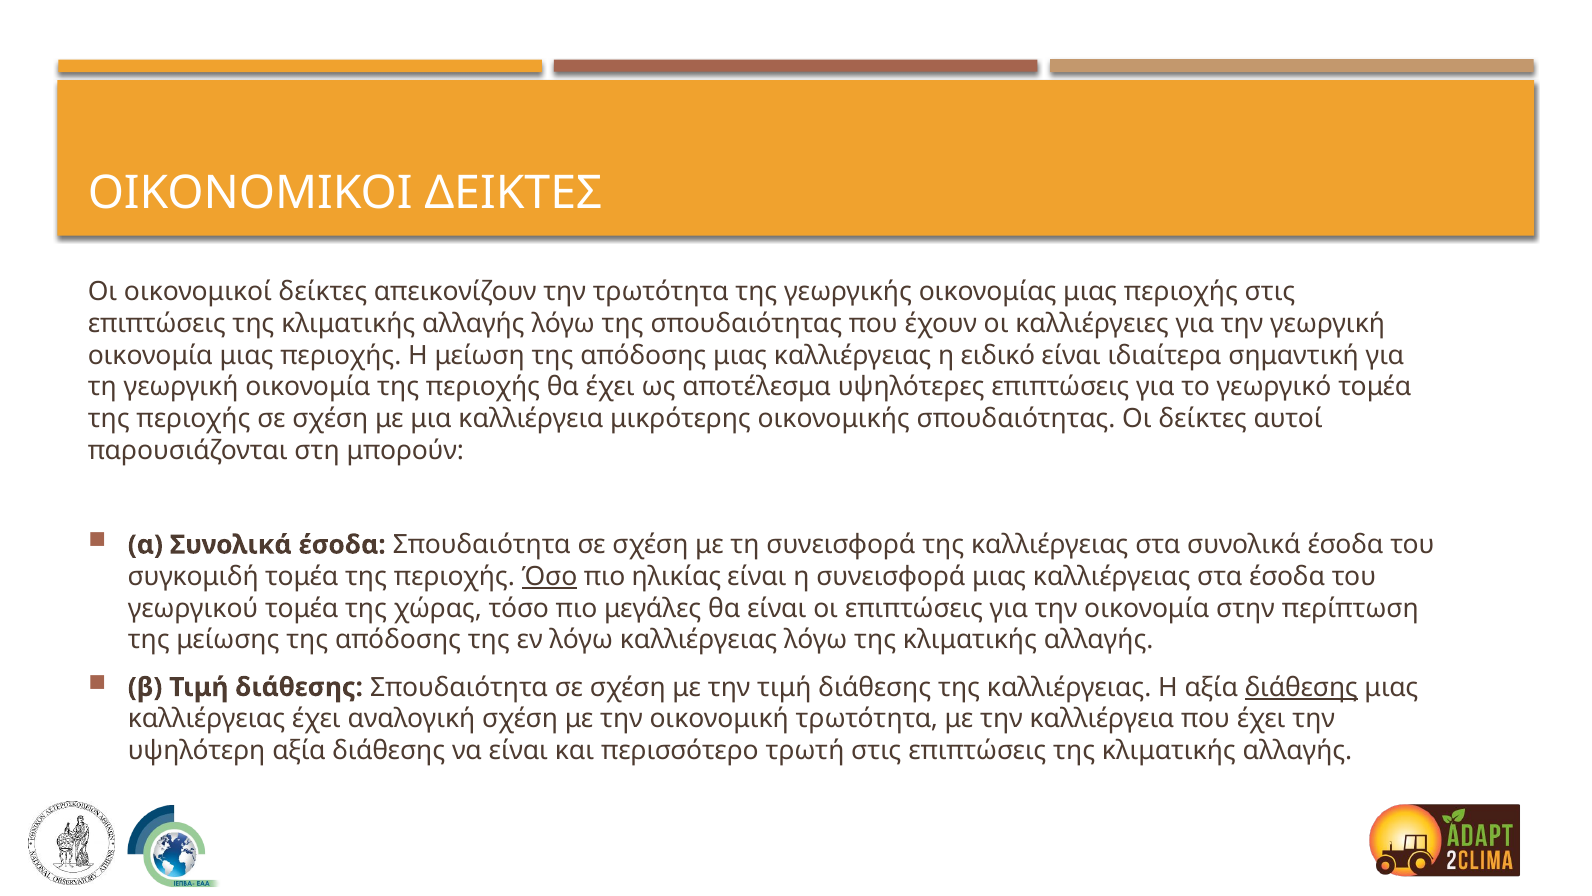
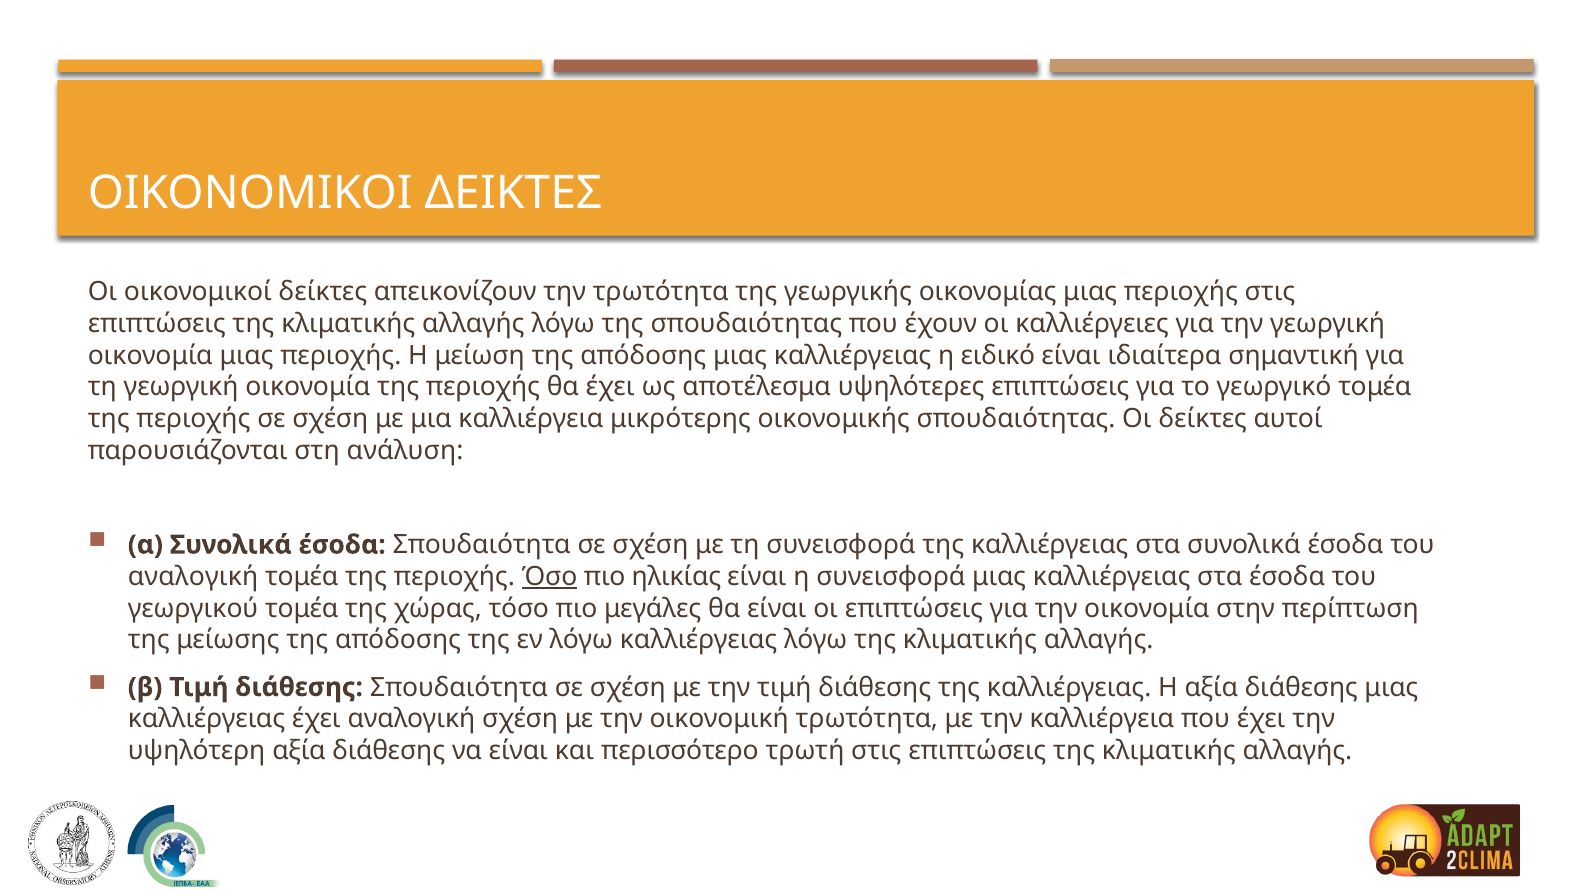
μπορούν: μπορούν -> ανάλυση
συγκομιδή at (193, 576): συγκομιδή -> αναλογική
διάθεσης at (1301, 687) underline: present -> none
